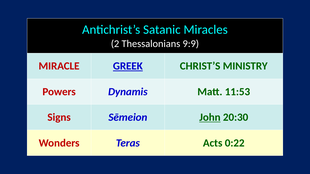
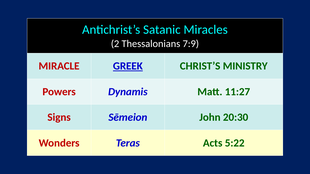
9:9: 9:9 -> 7:9
11:53: 11:53 -> 11:27
John underline: present -> none
0:22: 0:22 -> 5:22
